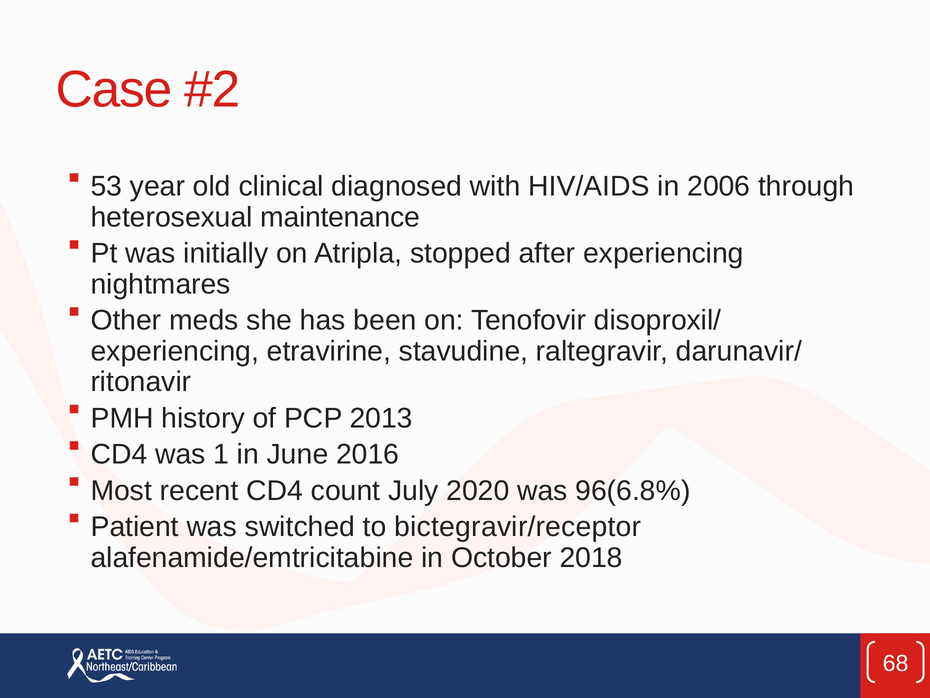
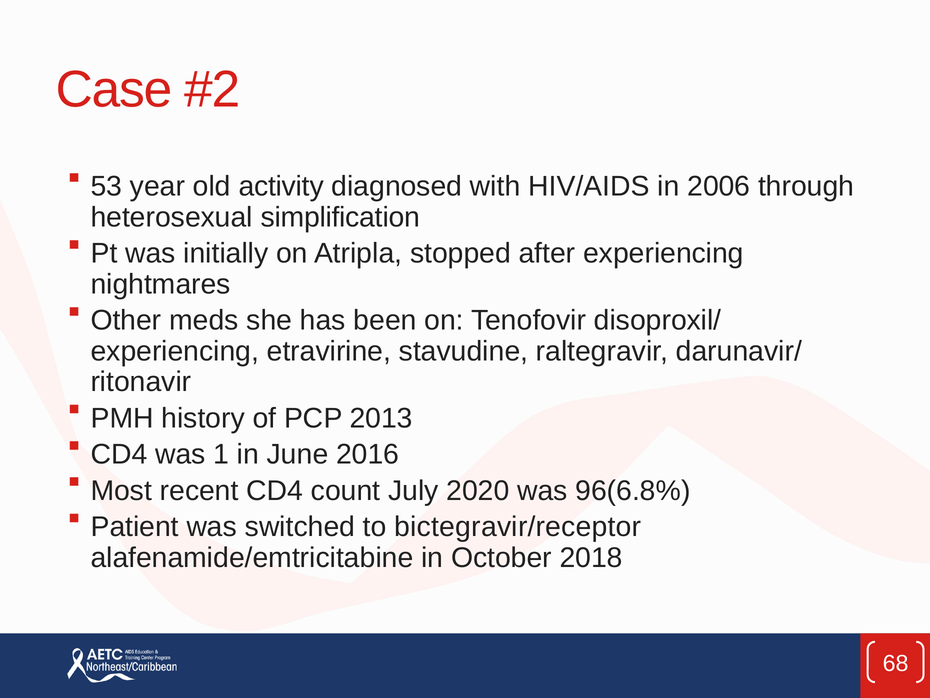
clinical: clinical -> activity
maintenance: maintenance -> simplification
